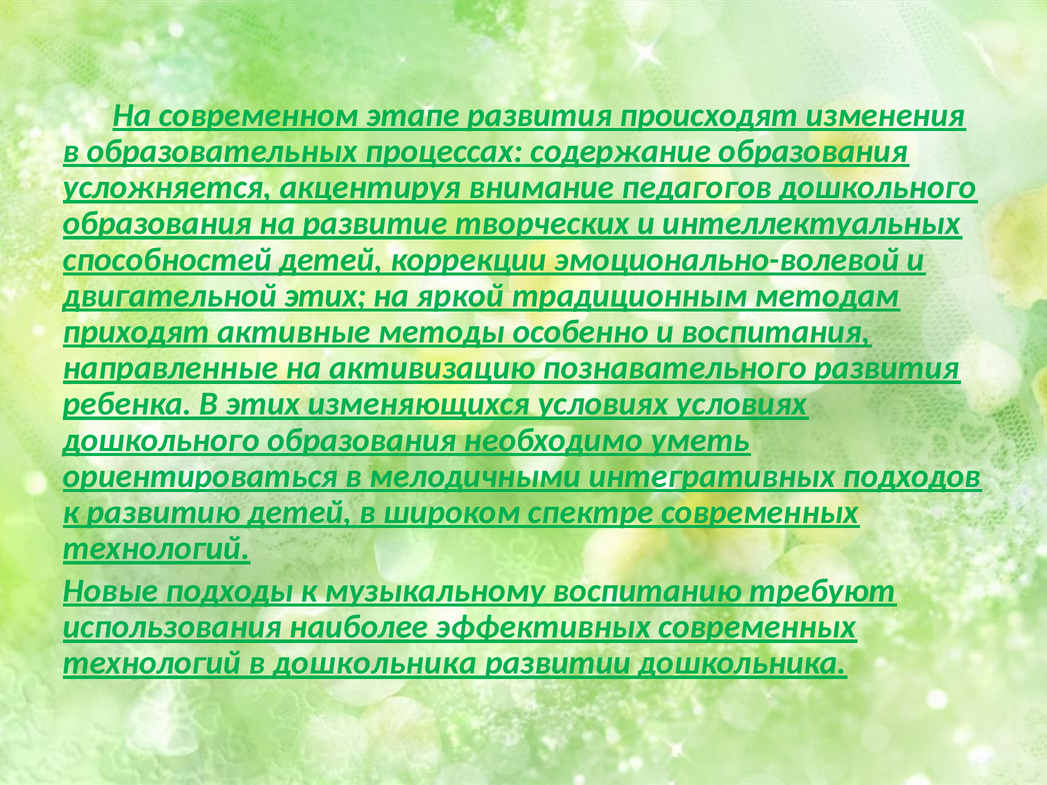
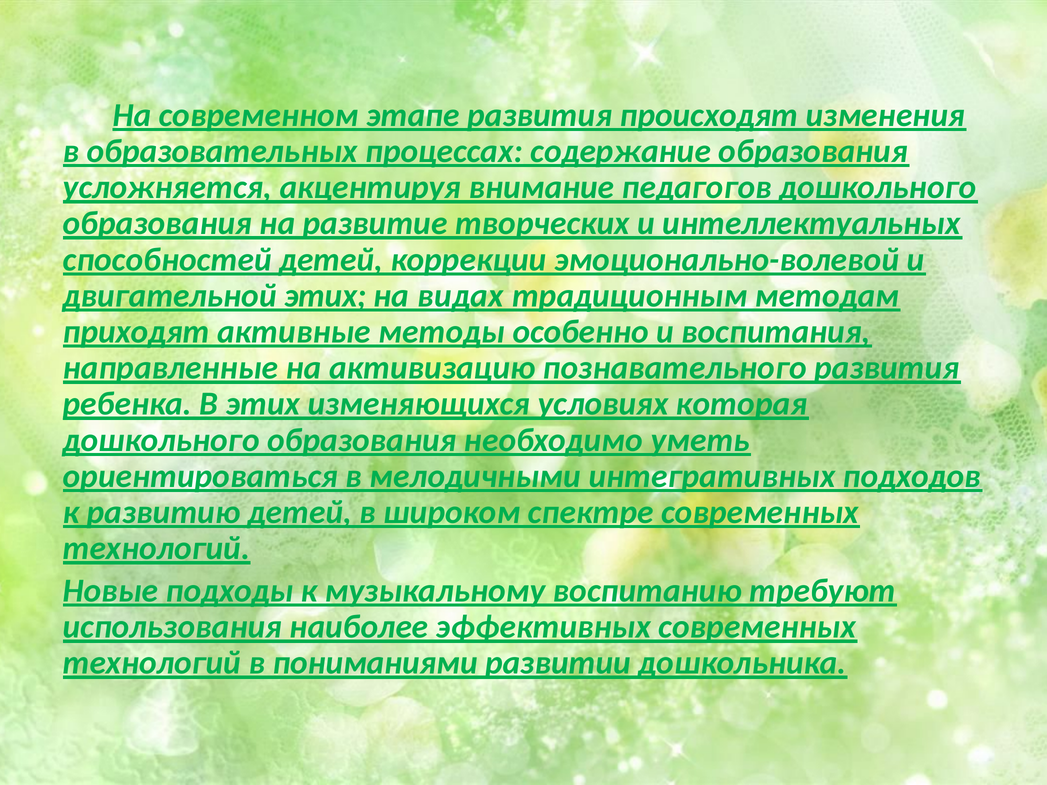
яркой: яркой -> видах
условиях условиях: условиях -> которая
в дошкольника: дошкольника -> пониманиями
